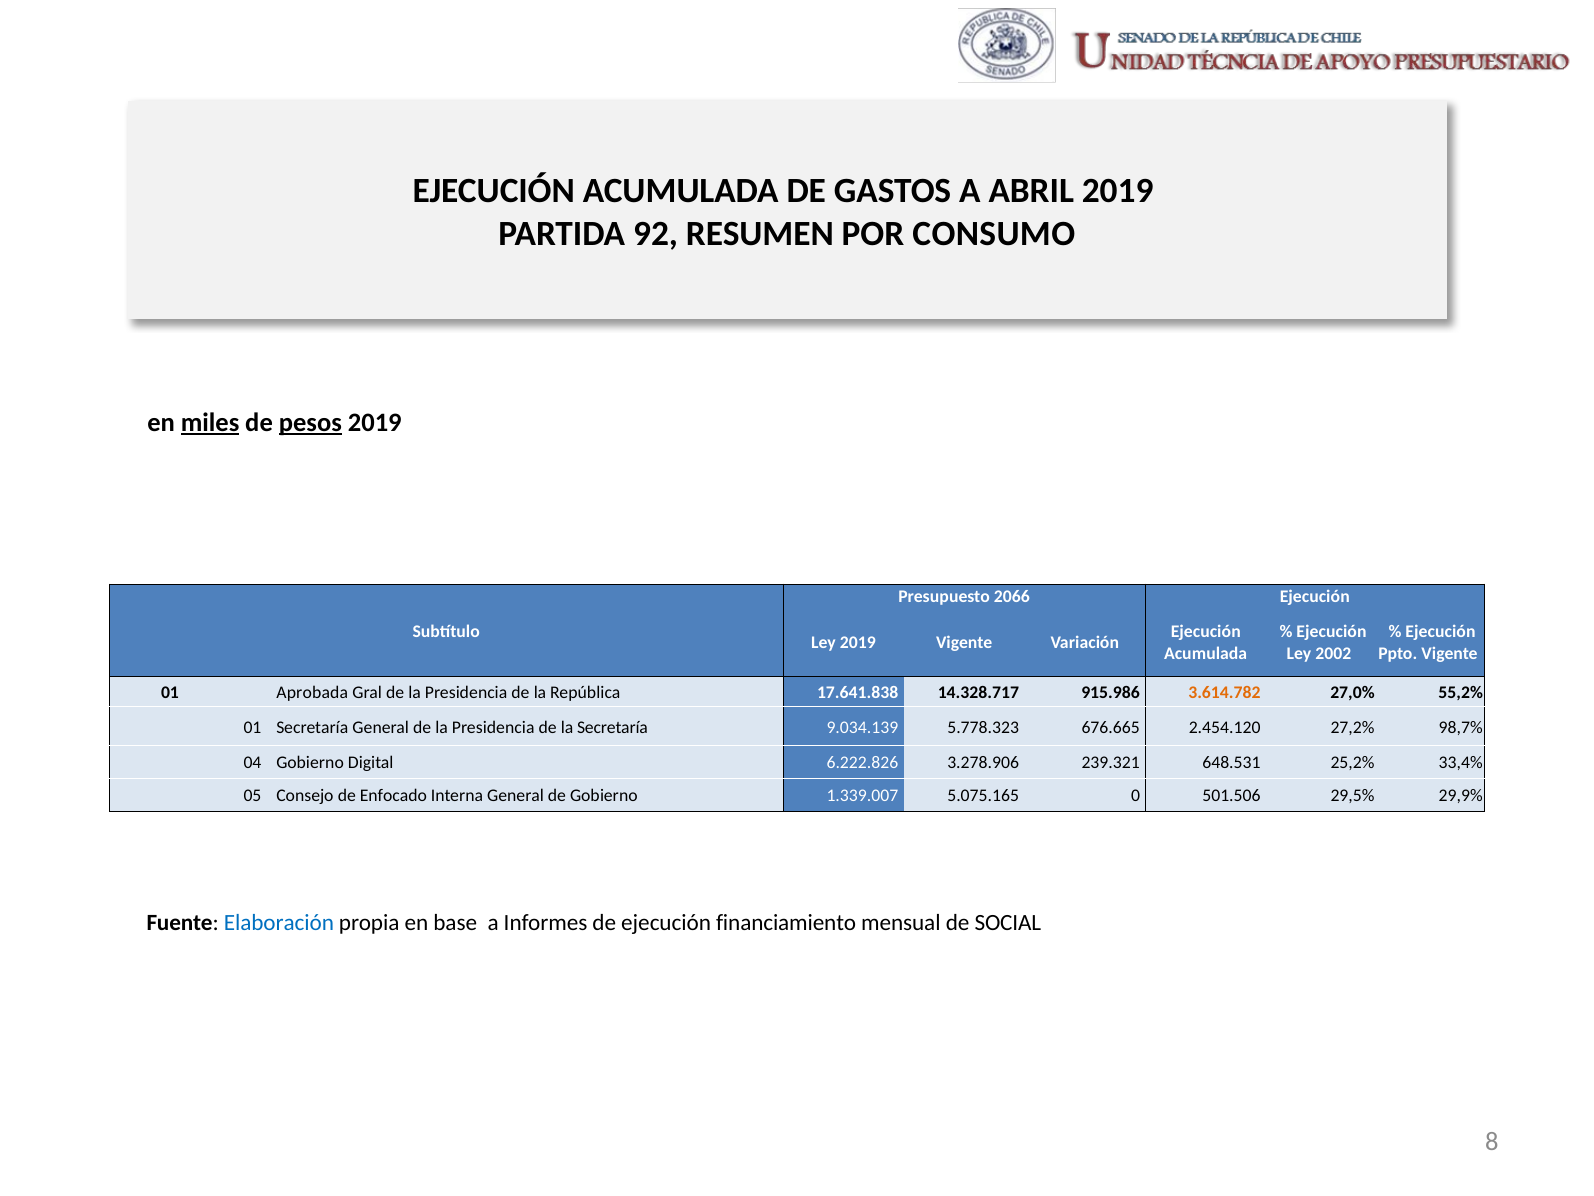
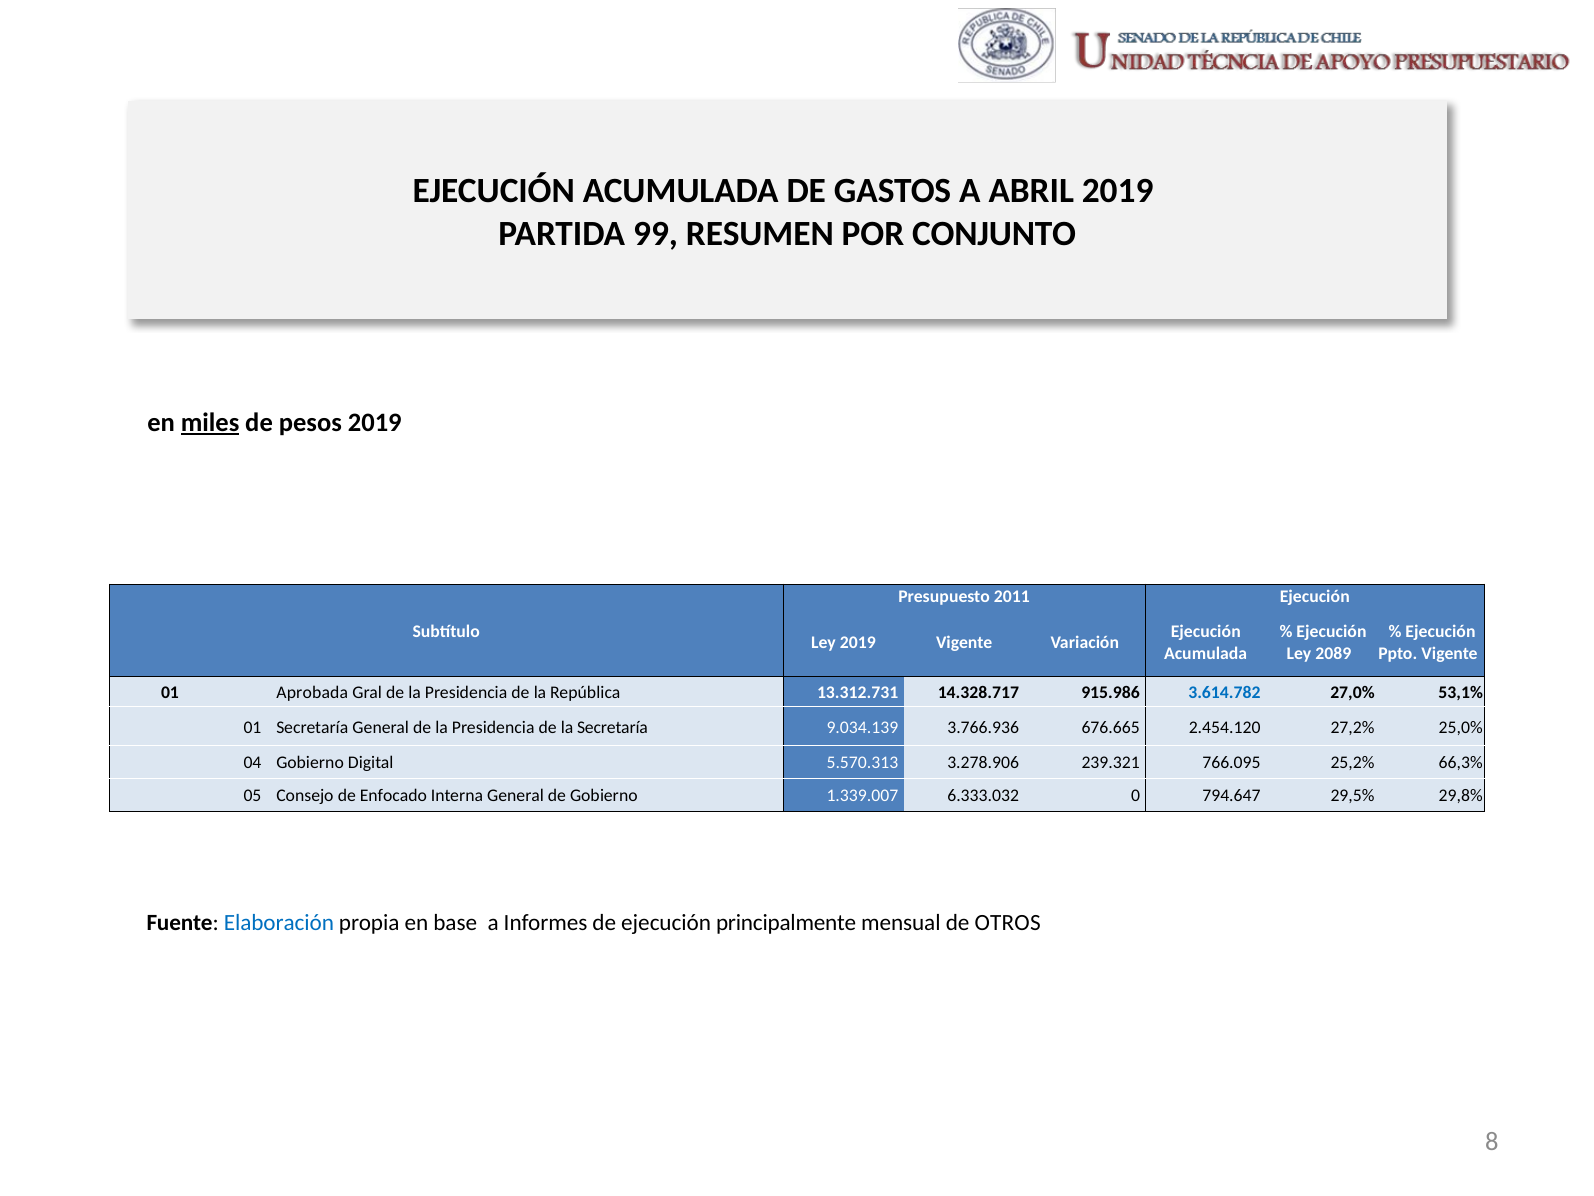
92: 92 -> 99
CONSUMO: CONSUMO -> CONJUNTO
pesos underline: present -> none
2066: 2066 -> 2011
2002: 2002 -> 2089
17.641.838: 17.641.838 -> 13.312.731
3.614.782 colour: orange -> blue
55,2%: 55,2% -> 53,1%
5.778.323: 5.778.323 -> 3.766.936
98,7%: 98,7% -> 25,0%
6.222.826: 6.222.826 -> 5.570.313
648.531: 648.531 -> 766.095
33,4%: 33,4% -> 66,3%
5.075.165: 5.075.165 -> 6.333.032
501.506: 501.506 -> 794.647
29,9%: 29,9% -> 29,8%
financiamiento: financiamiento -> principalmente
SOCIAL: SOCIAL -> OTROS
